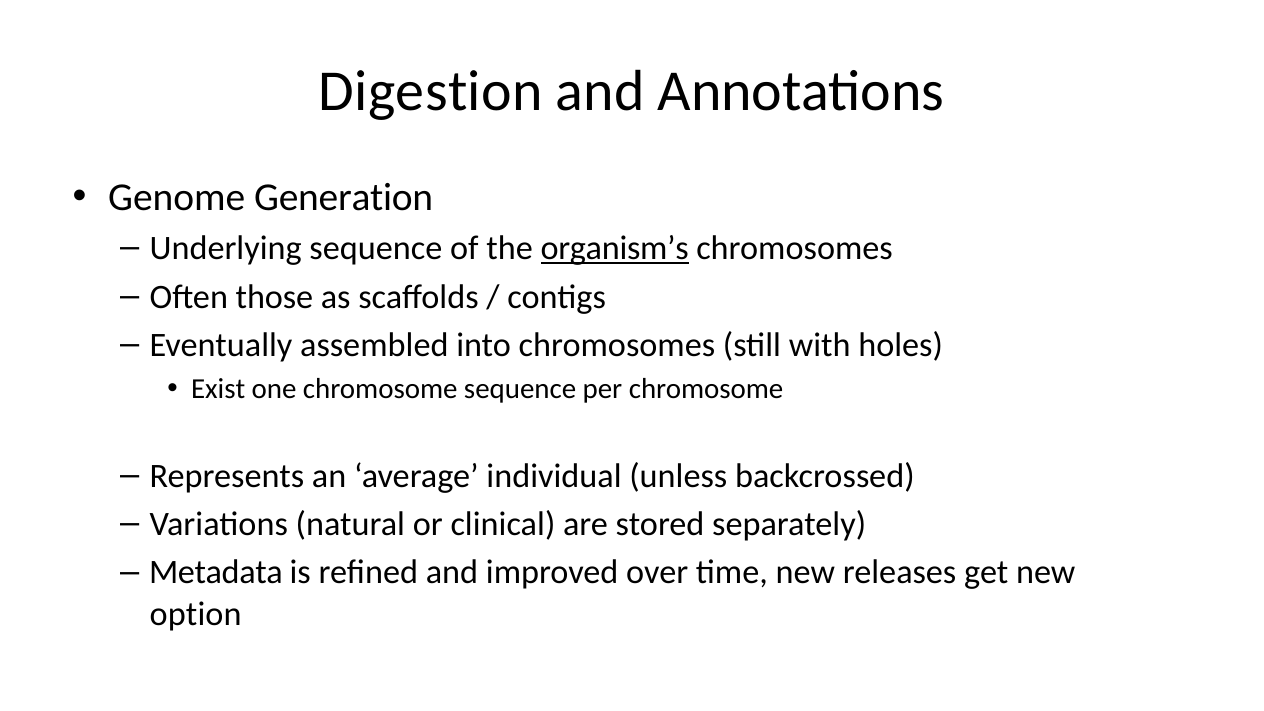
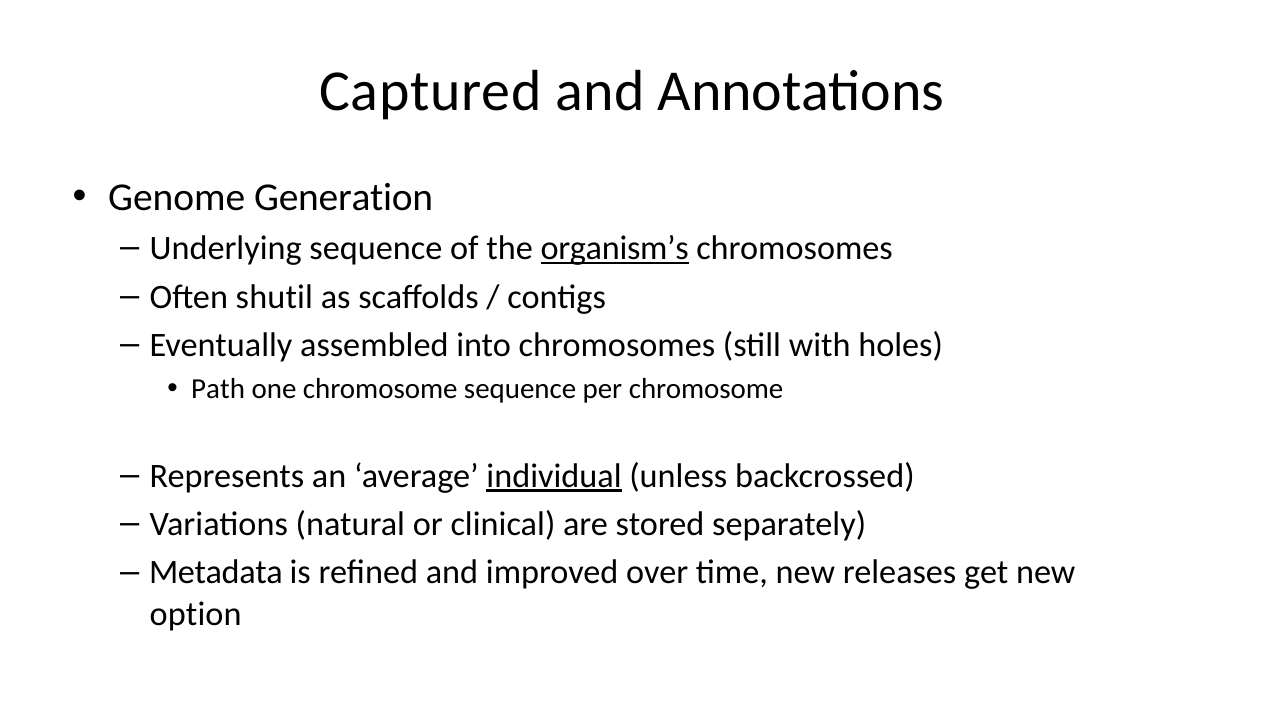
Digestion: Digestion -> Captured
those: those -> shutil
Exist: Exist -> Path
individual underline: none -> present
